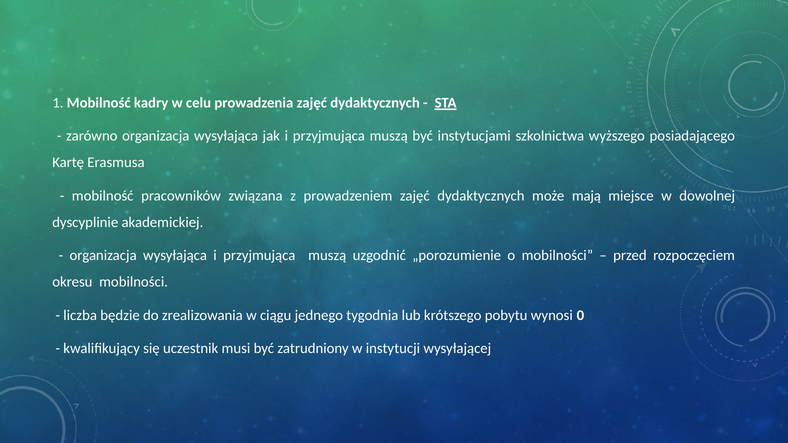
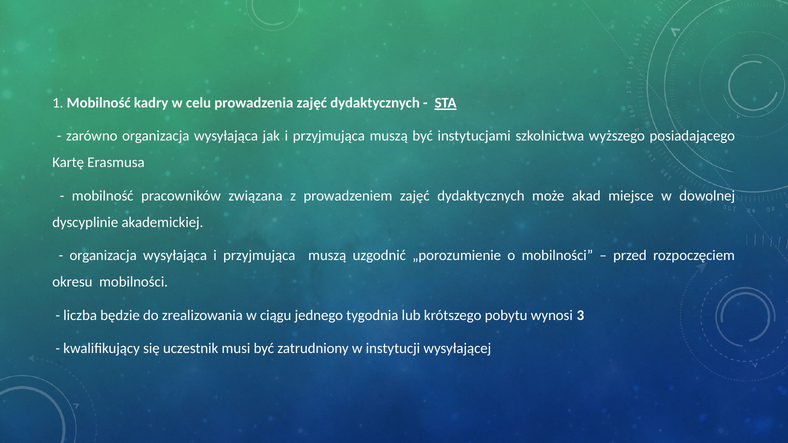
mają: mają -> akad
0: 0 -> 3
